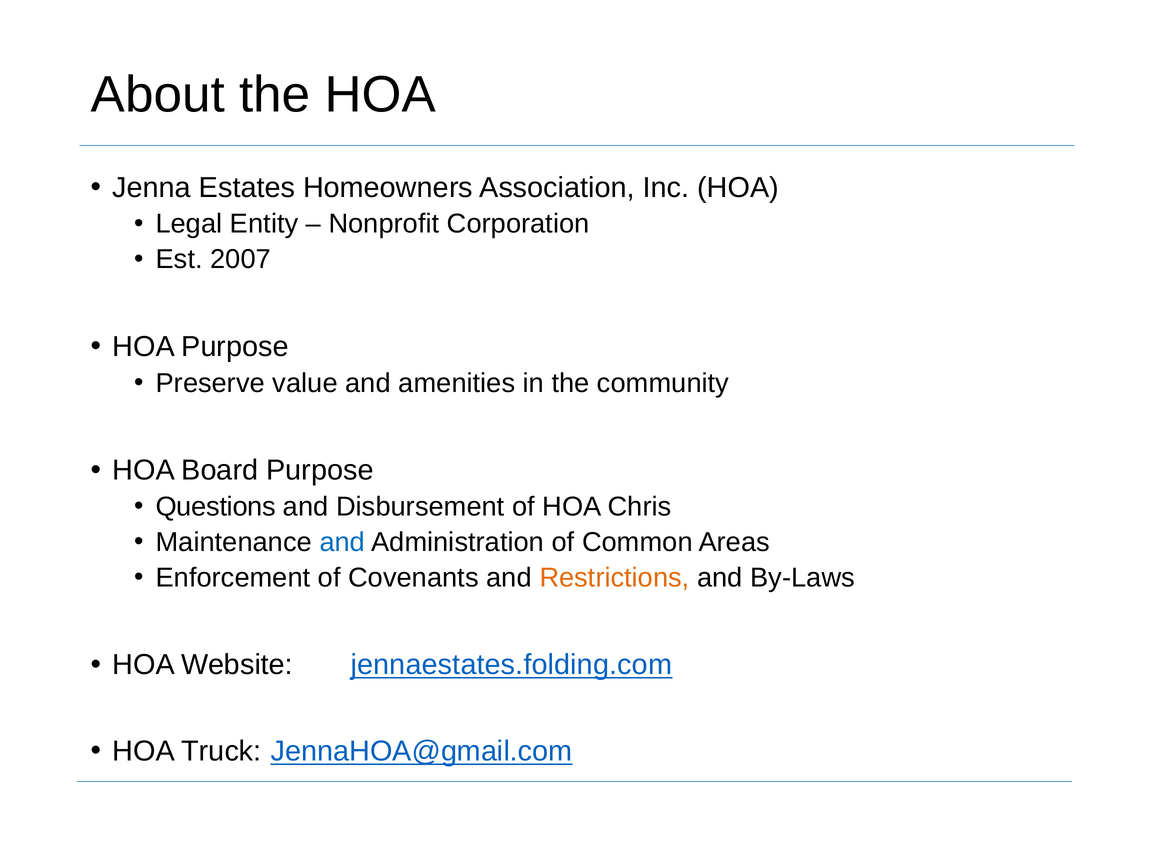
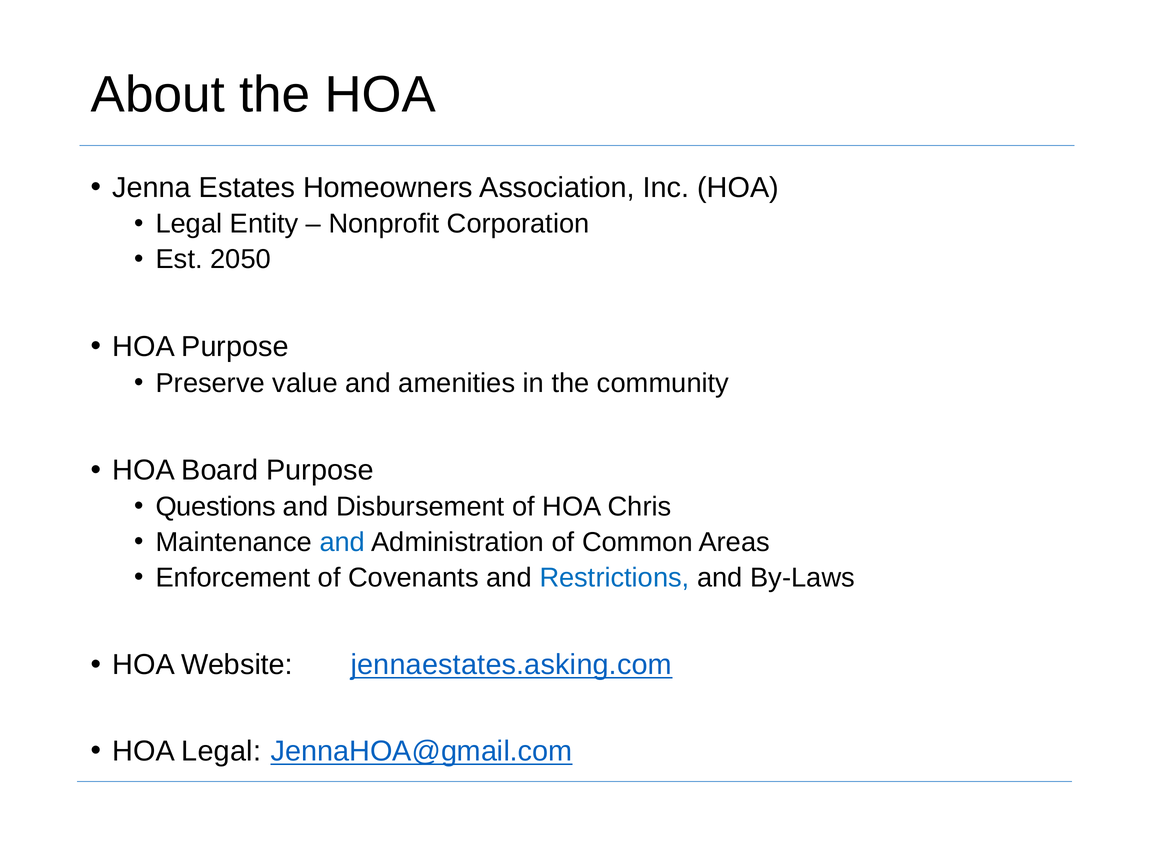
2007: 2007 -> 2050
Restrictions colour: orange -> blue
jennaestates.folding.com: jennaestates.folding.com -> jennaestates.asking.com
HOA Truck: Truck -> Legal
